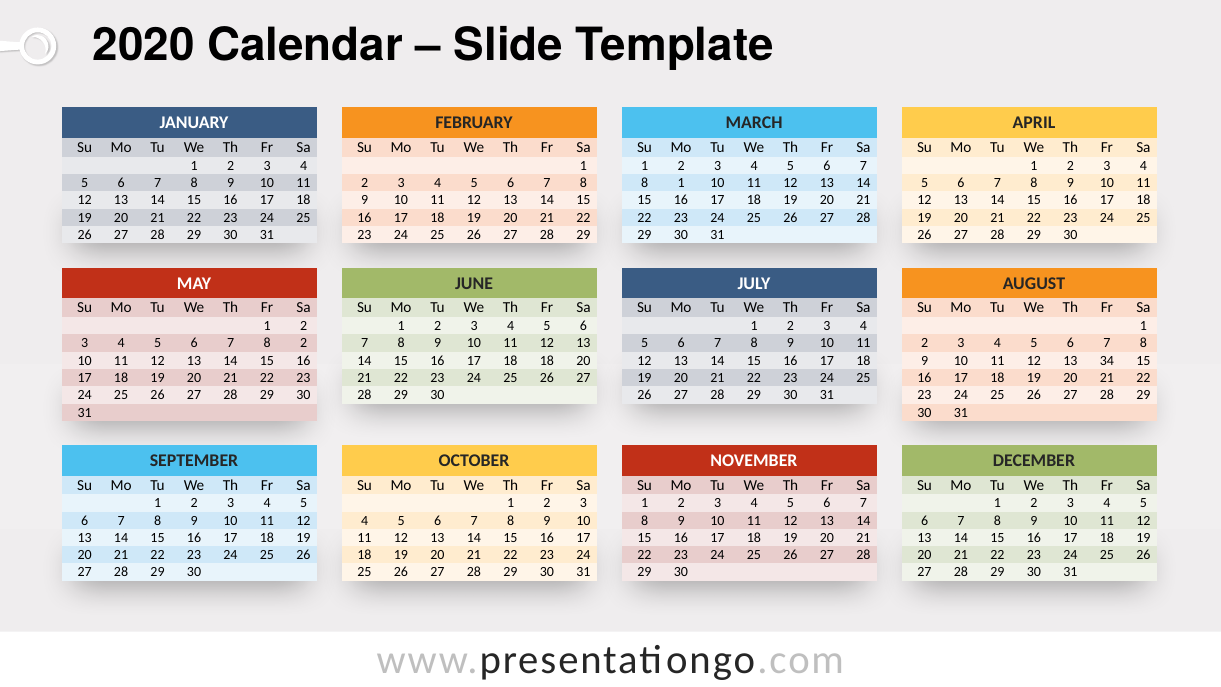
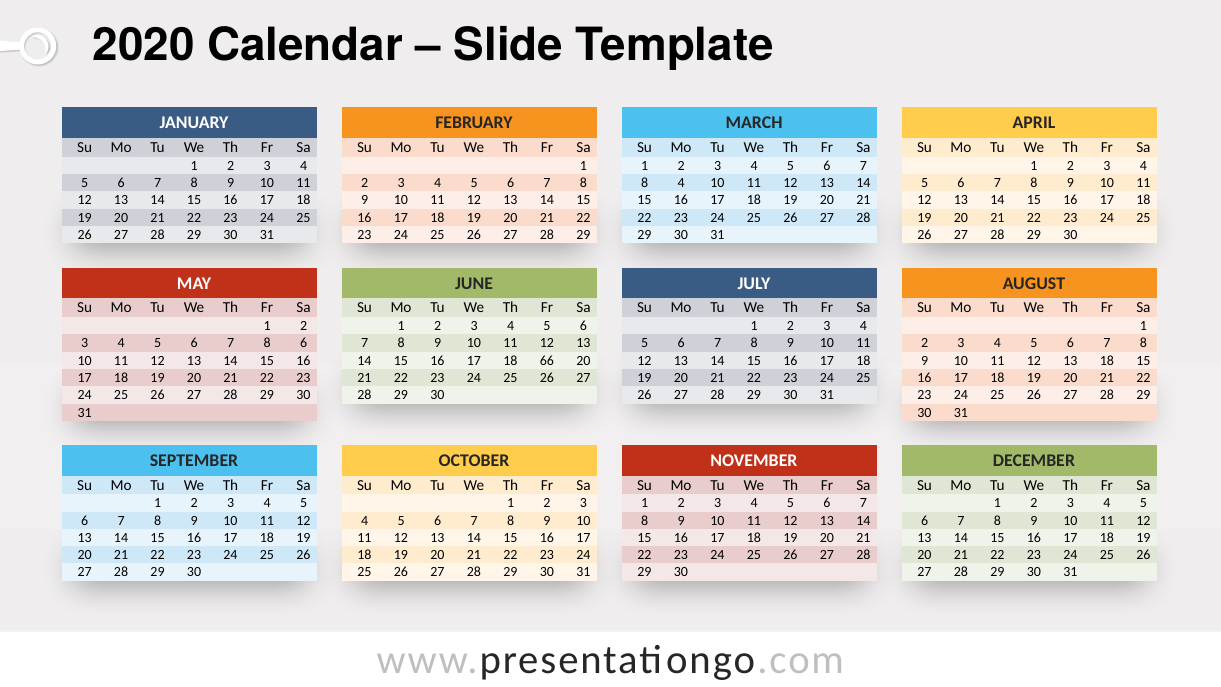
8 1: 1 -> 4
8 2: 2 -> 6
18 18: 18 -> 66
13 34: 34 -> 18
